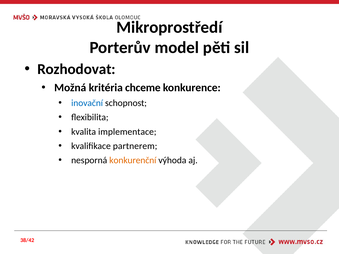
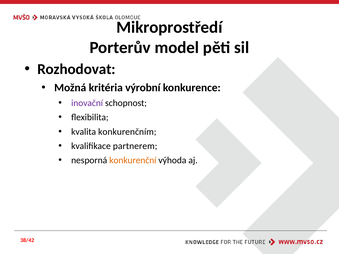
chceme: chceme -> výrobní
inovační colour: blue -> purple
implementace: implementace -> konkurenčním
